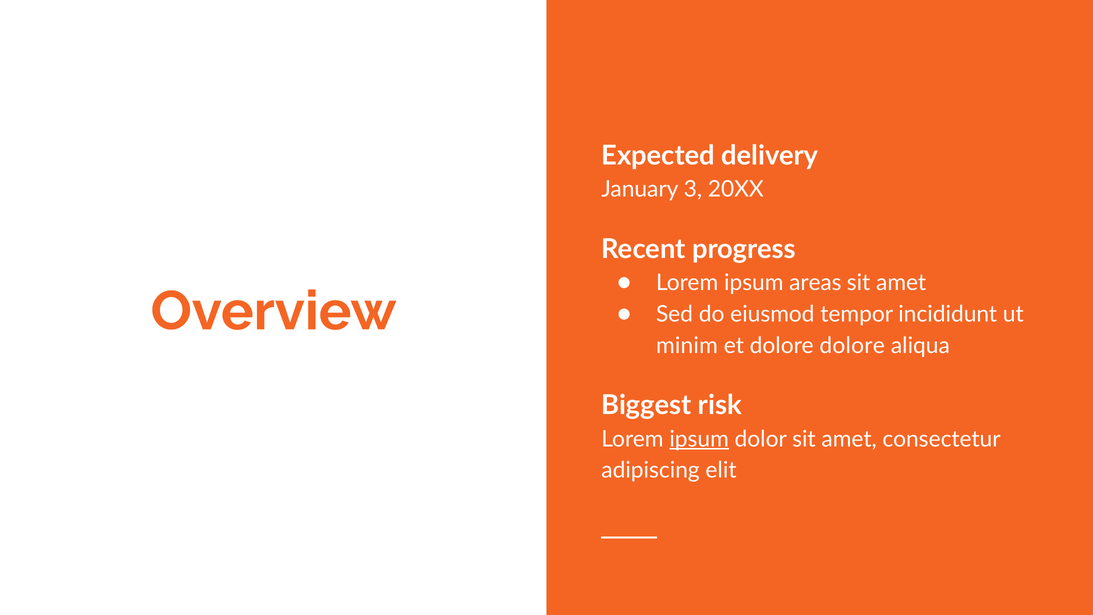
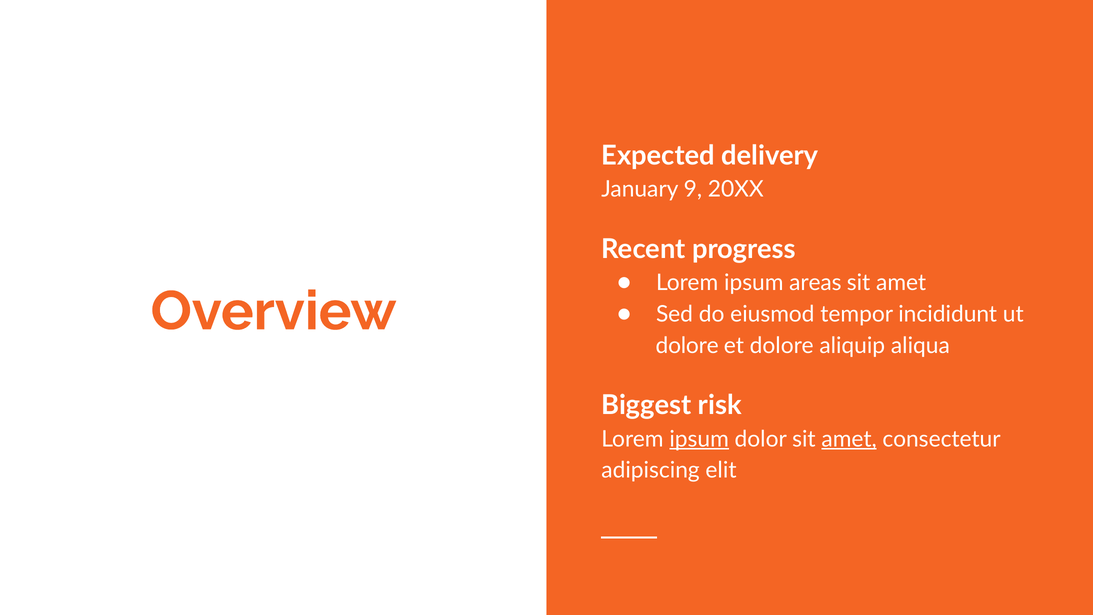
3: 3 -> 9
minim at (687, 346): minim -> dolore
dolore dolore: dolore -> aliquip
amet at (849, 439) underline: none -> present
